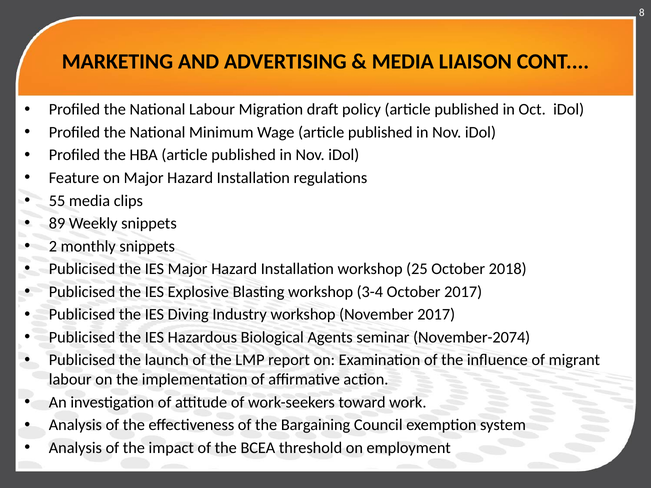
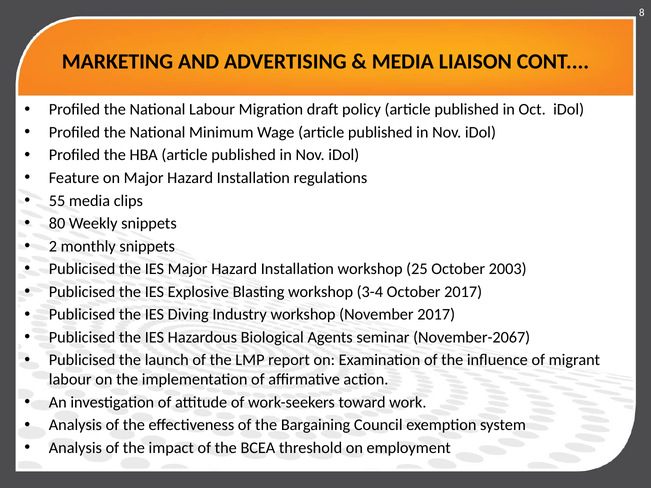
89: 89 -> 80
2018: 2018 -> 2003
November-2074: November-2074 -> November-2067
